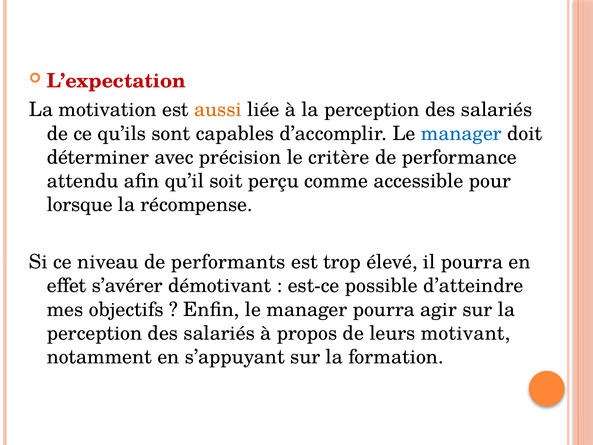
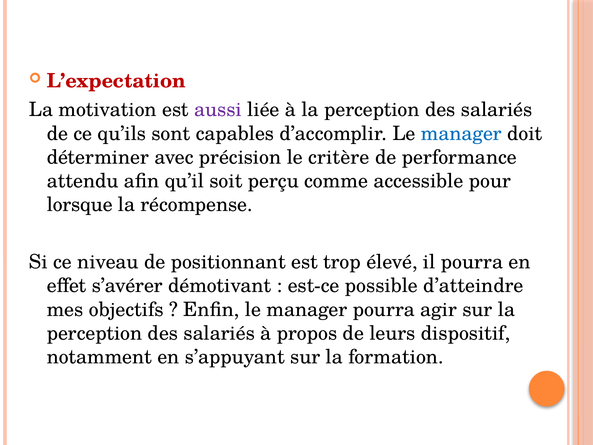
aussi colour: orange -> purple
performants: performants -> positionnant
motivant: motivant -> dispositif
